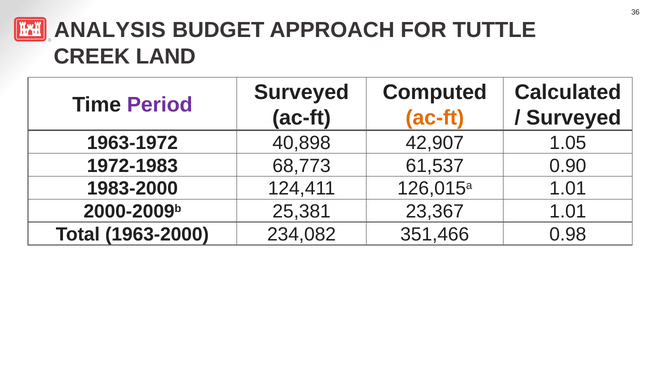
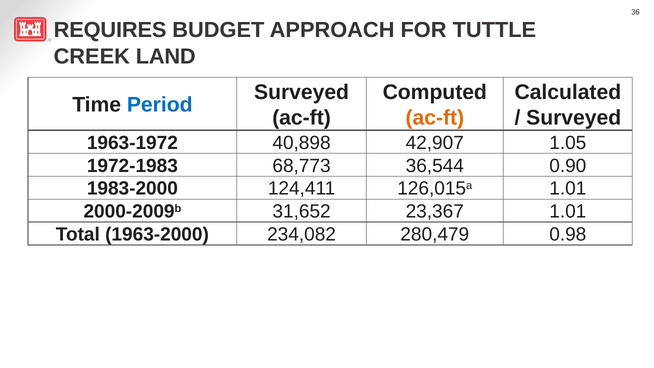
ANALYSIS: ANALYSIS -> REQUIRES
Period colour: purple -> blue
61,537: 61,537 -> 36,544
25,381: 25,381 -> 31,652
351,466: 351,466 -> 280,479
